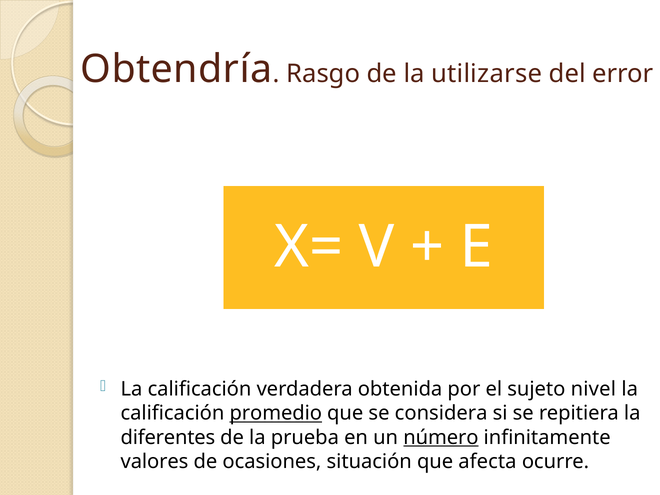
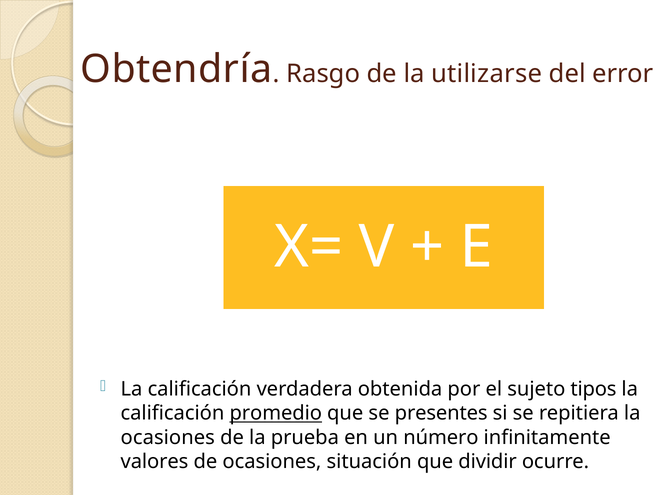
nivel: nivel -> tipos
considera: considera -> presentes
diferentes at (168, 437): diferentes -> ocasiones
número underline: present -> none
afecta: afecta -> dividir
